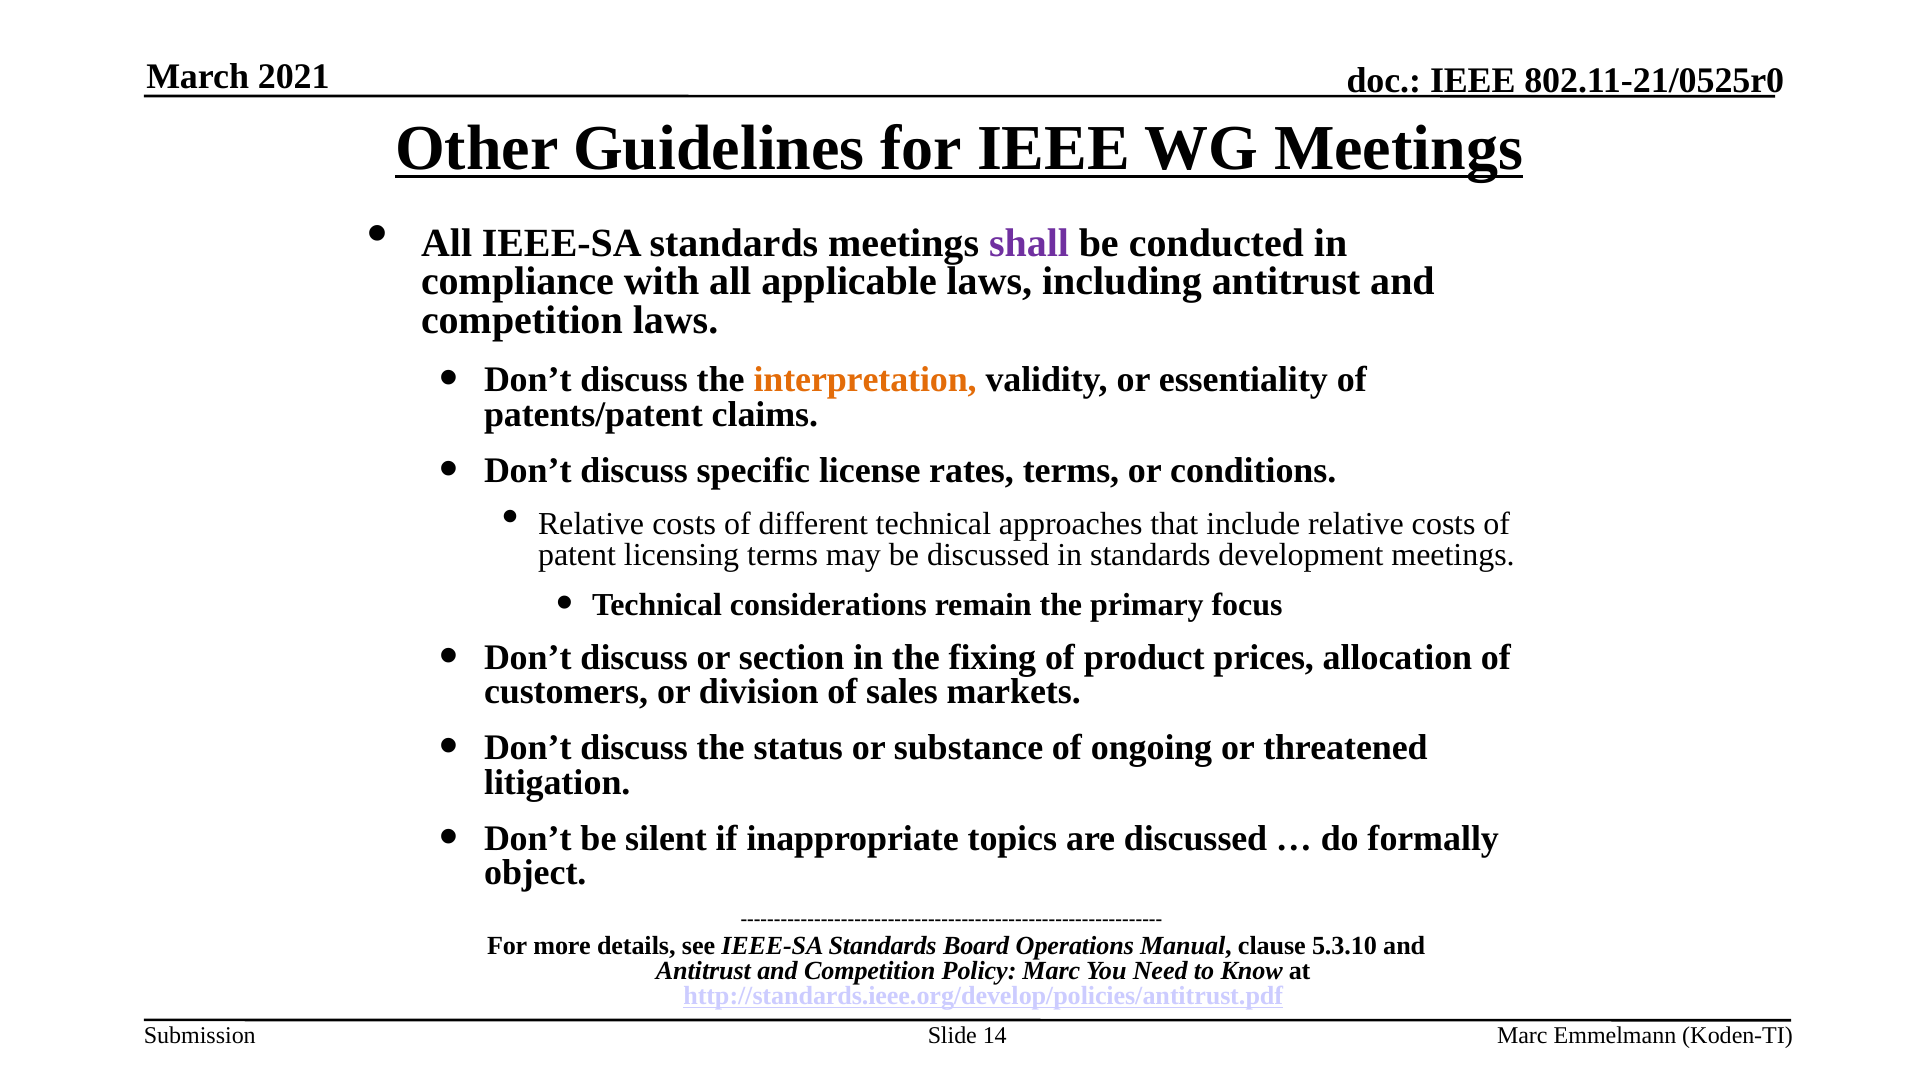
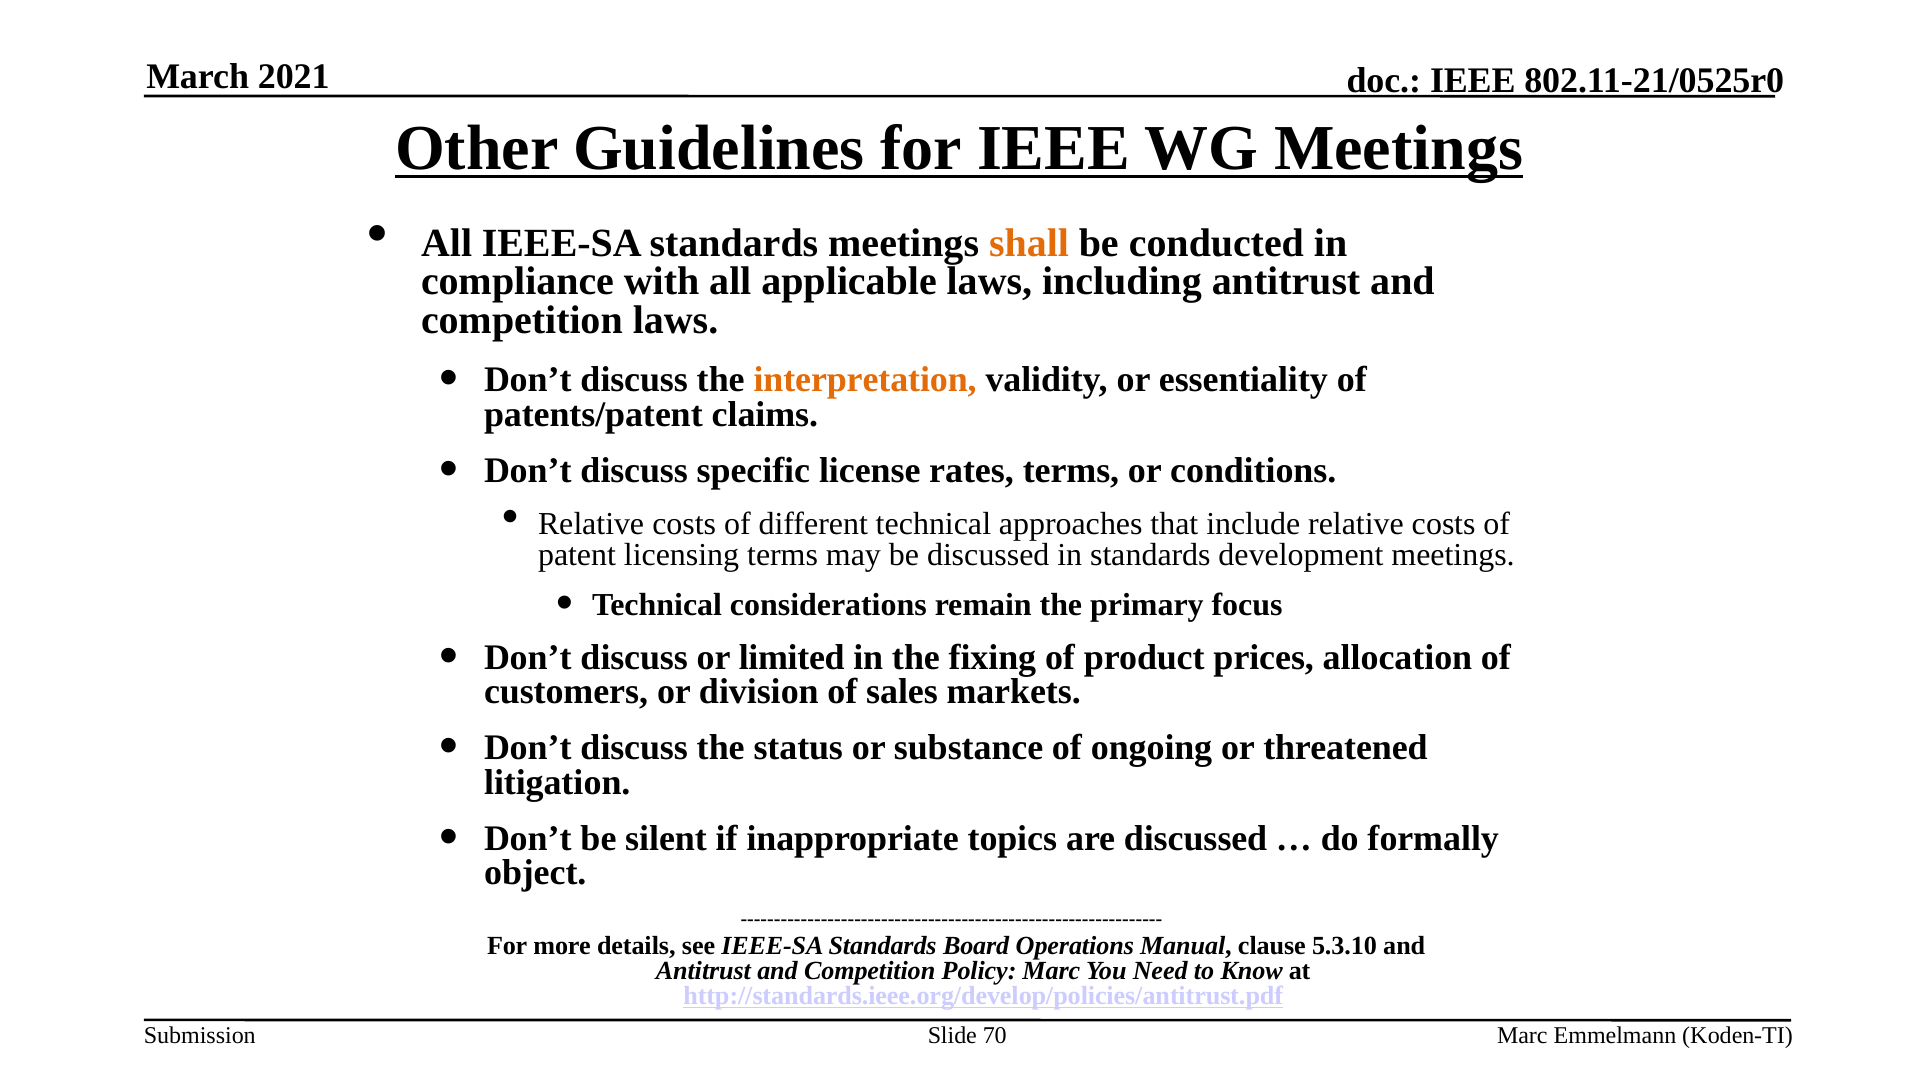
shall colour: purple -> orange
section: section -> limited
14: 14 -> 70
